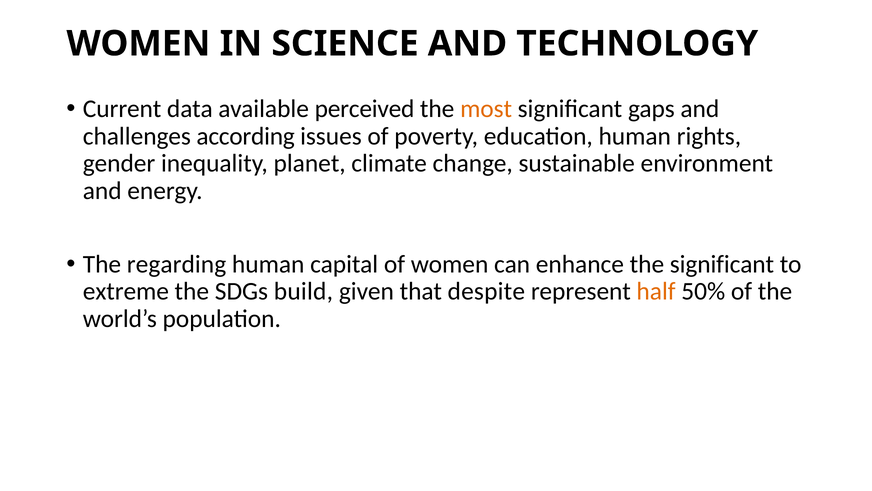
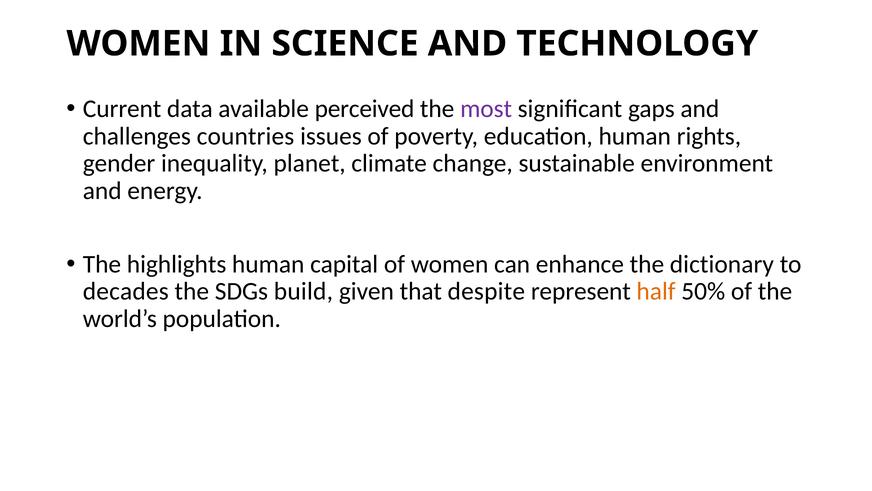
most colour: orange -> purple
according: according -> countries
regarding: regarding -> highlights
the significant: significant -> dictionary
extreme: extreme -> decades
